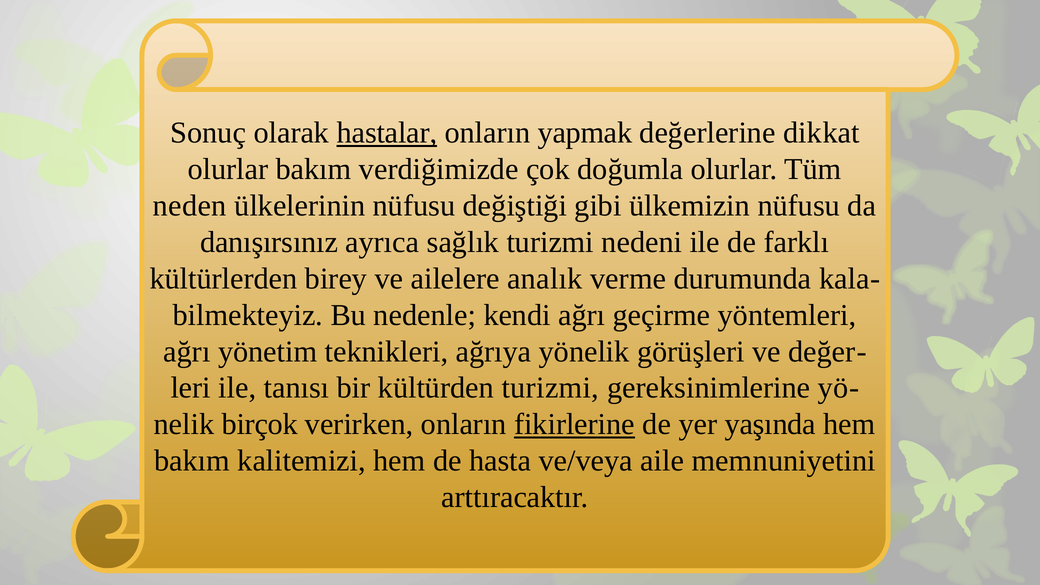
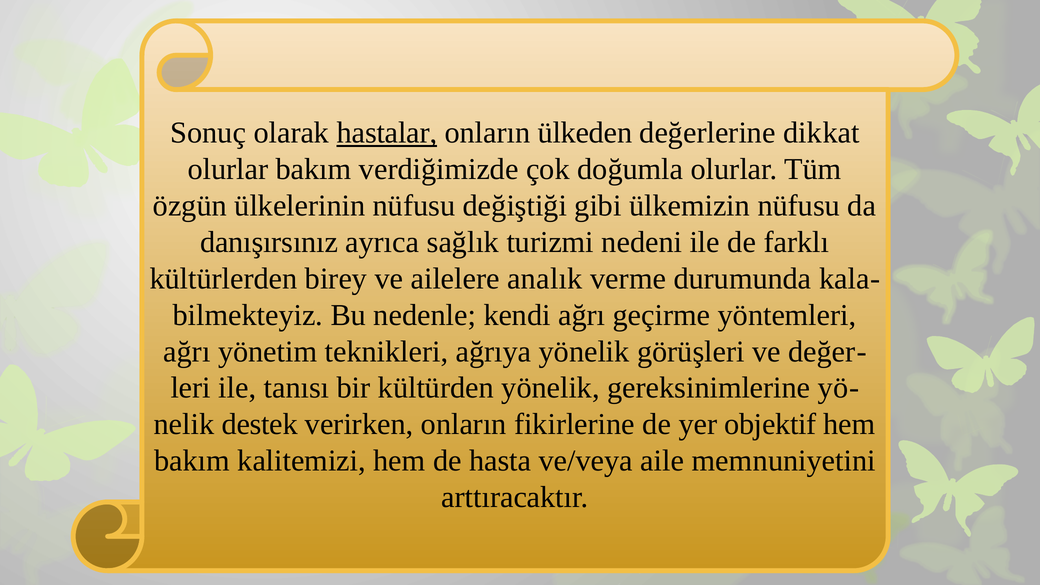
yapmak: yapmak -> ülkeden
neden: neden -> özgün
kültürden turizmi: turizmi -> yönelik
birçok: birçok -> destek
fikirlerine underline: present -> none
yaşında: yaşında -> objektif
